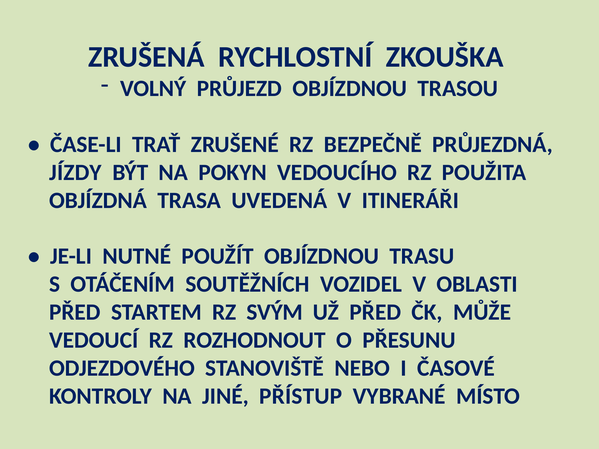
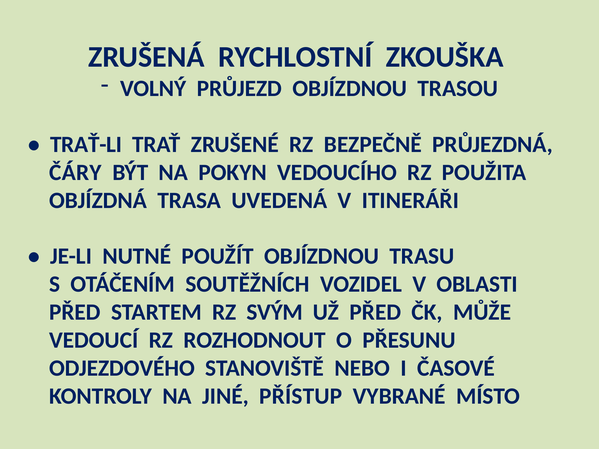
ČASE-LI: ČASE-LI -> TRAŤ-LI
JÍZDY: JÍZDY -> ČÁRY
